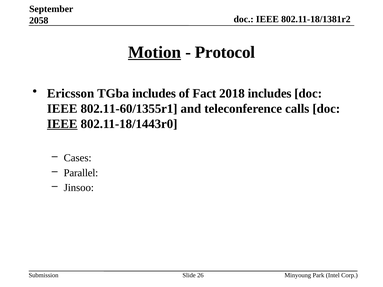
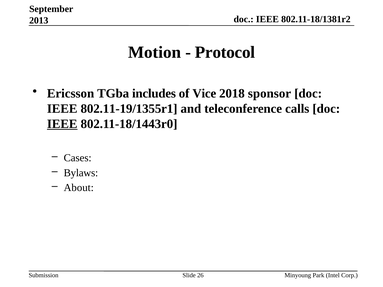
2058: 2058 -> 2013
Motion underline: present -> none
Fact: Fact -> Vice
2018 includes: includes -> sponsor
802.11-60/1355r1: 802.11-60/1355r1 -> 802.11-19/1355r1
Parallel: Parallel -> Bylaws
Jinsoo: Jinsoo -> About
